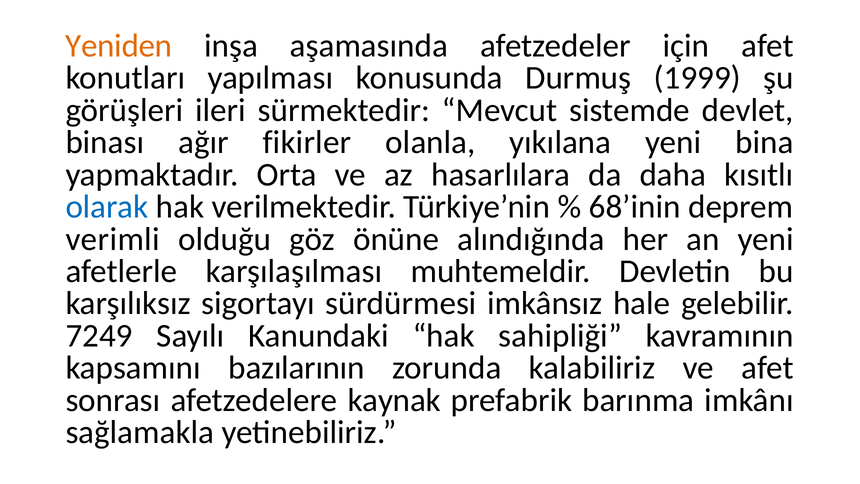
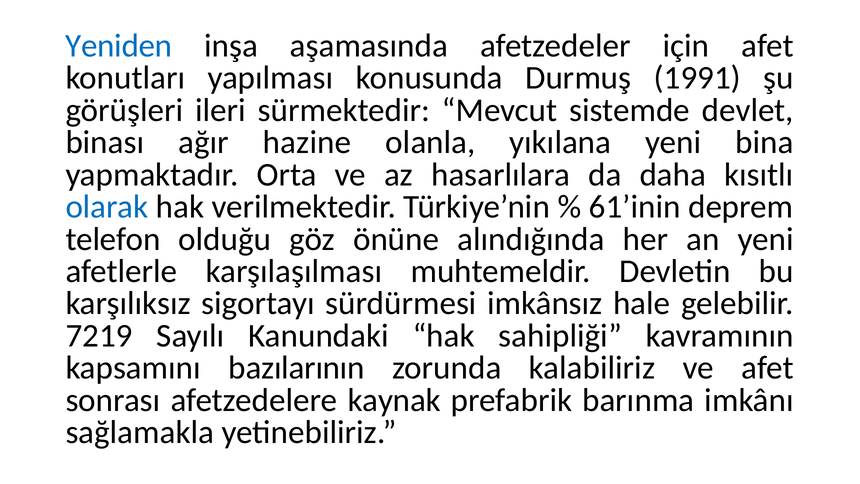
Yeniden colour: orange -> blue
1999: 1999 -> 1991
fikirler: fikirler -> hazine
68’inin: 68’inin -> 61’inin
verimli: verimli -> telefon
7249: 7249 -> 7219
